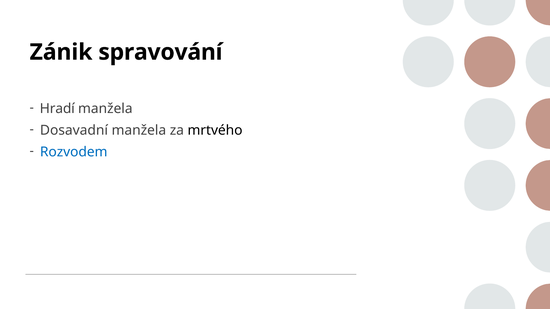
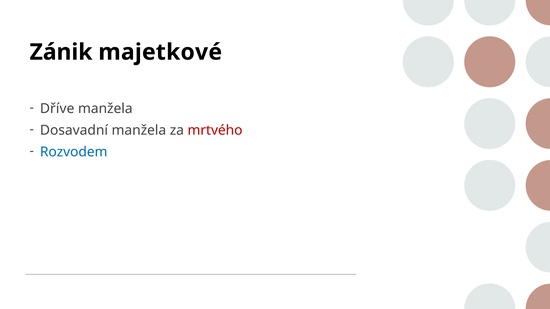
spravování: spravování -> majetkové
Hradí: Hradí -> Dříve
mrtvého colour: black -> red
